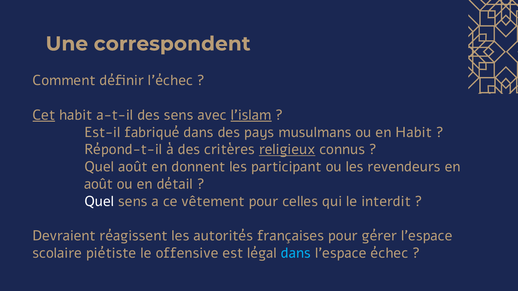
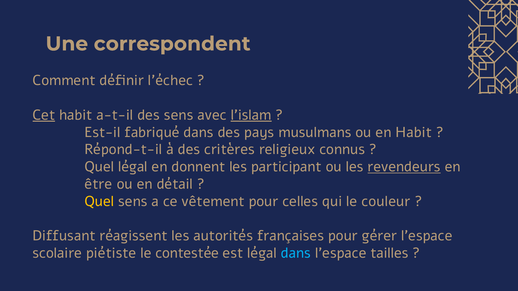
religieux underline: present -> none
Quel août: août -> légal
revendeurs underline: none -> present
août at (99, 184): août -> être
Quel at (99, 202) colour: white -> yellow
interdit: interdit -> couleur
Devraient: Devraient -> Diffusant
offensive: offensive -> contestée
échec: échec -> tailles
